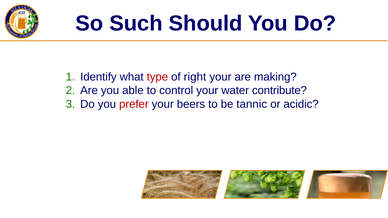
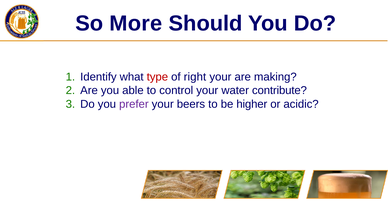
Such: Such -> More
prefer colour: red -> purple
tannic: tannic -> higher
